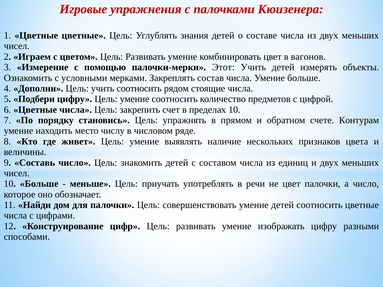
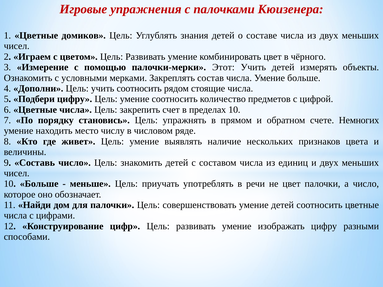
Цветные цветные: цветные -> домиков
вагонов: вагонов -> чёрного
Контурам: Контурам -> Немногих
